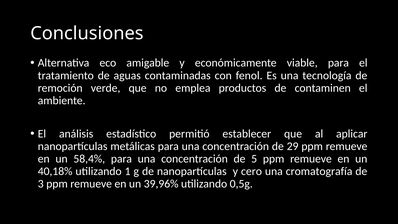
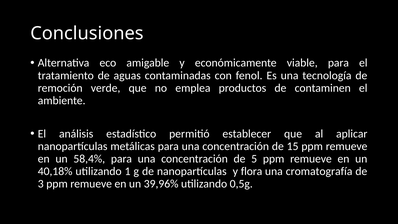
29: 29 -> 15
cero: cero -> flora
